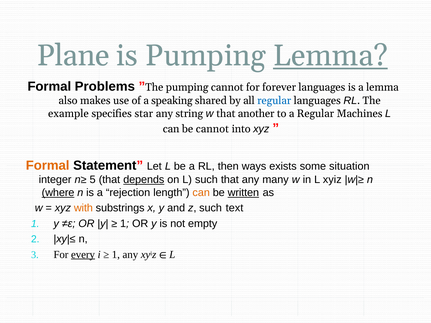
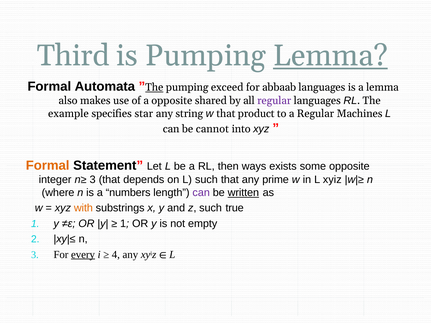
Plane: Plane -> Third
Problems: Problems -> Automata
The at (154, 87) underline: none -> present
pumping cannot: cannot -> exceed
forever: forever -> abbaab
a speaking: speaking -> opposite
regular at (274, 101) colour: blue -> purple
another: another -> product
some situation: situation -> opposite
n≥ 5: 5 -> 3
depends underline: present -> none
many: many -> prime
where underline: present -> none
rejection: rejection -> numbers
can at (201, 193) colour: orange -> purple
text: text -> true
1 at (116, 255): 1 -> 4
